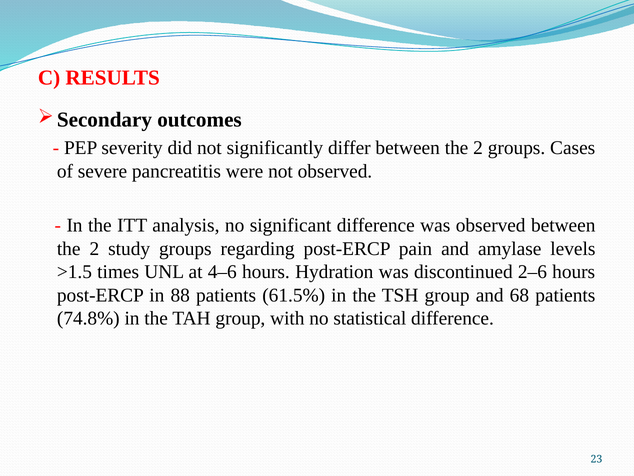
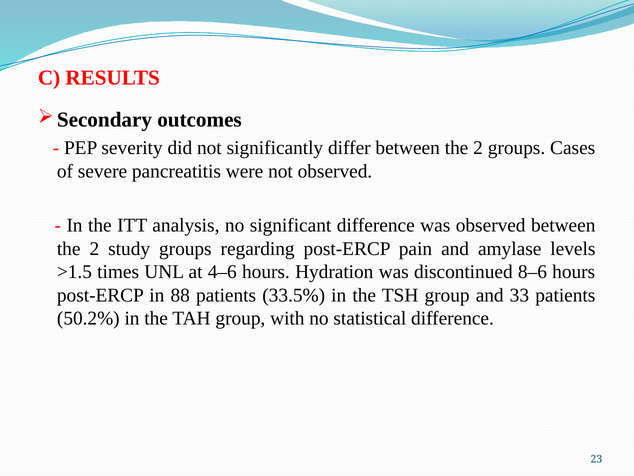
2–6: 2–6 -> 8–6
61.5%: 61.5% -> 33.5%
68: 68 -> 33
74.8%: 74.8% -> 50.2%
